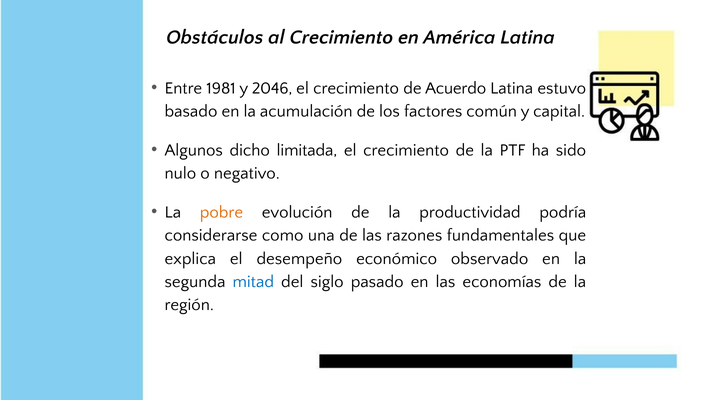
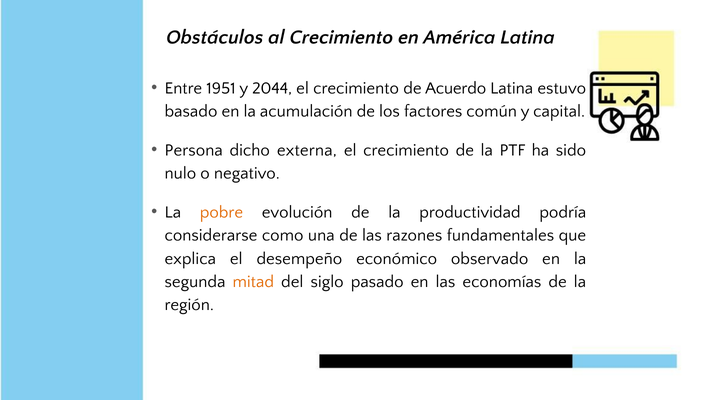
1981: 1981 -> 1951
2046: 2046 -> 2044
Algunos: Algunos -> Persona
limitada: limitada -> externa
mitad colour: blue -> orange
